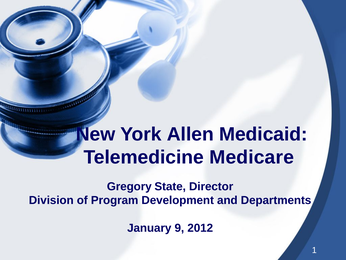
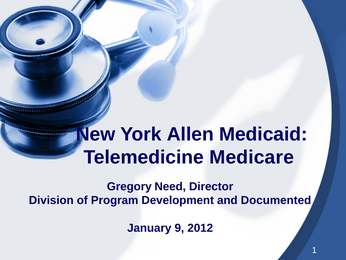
State: State -> Need
Departments: Departments -> Documented
